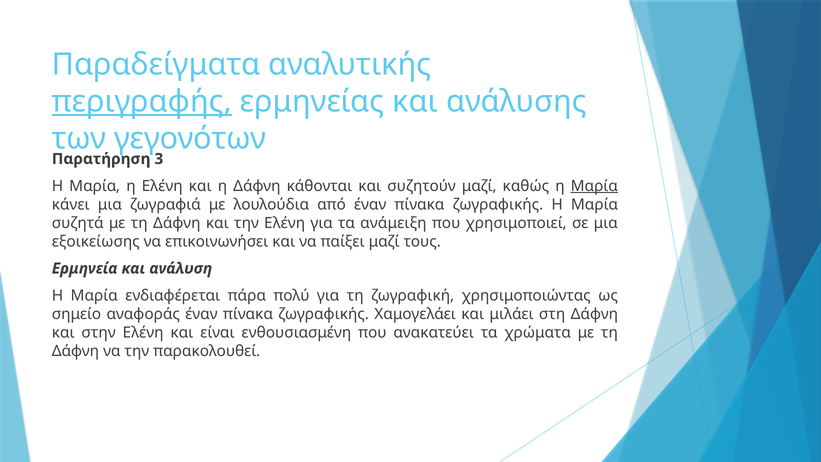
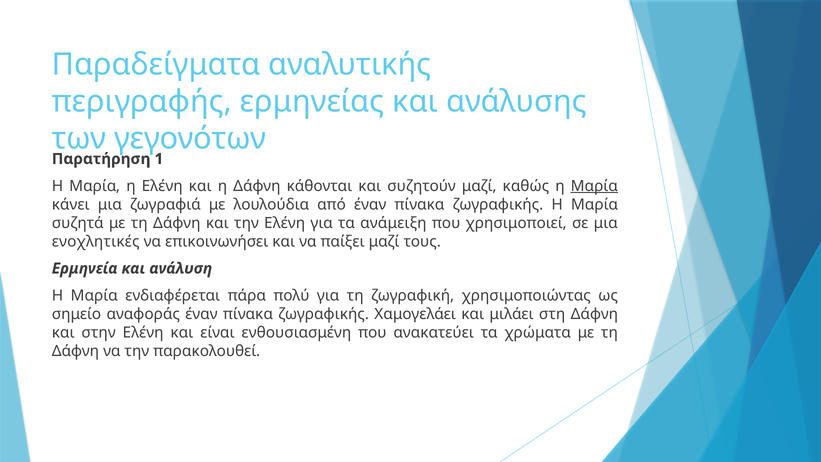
περιγραφής underline: present -> none
3: 3 -> 1
εξοικείωσης: εξοικείωσης -> ενοχλητικές
